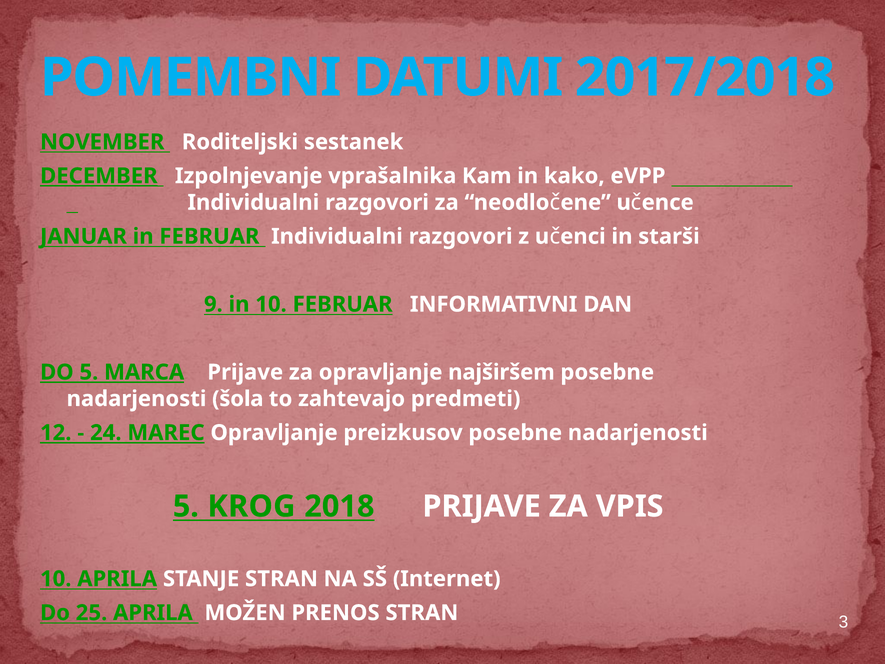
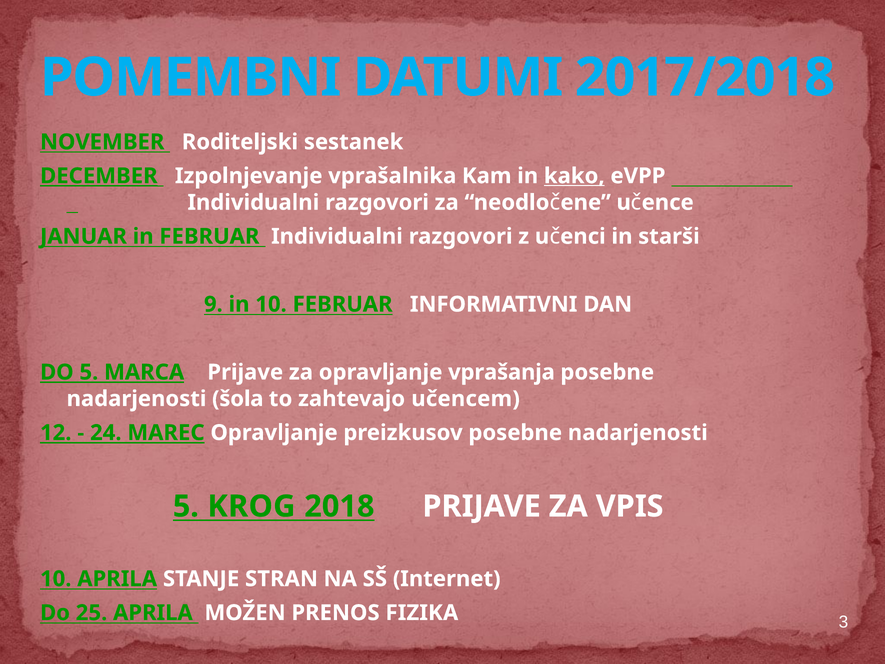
kako underline: none -> present
najširšem: najširšem -> vprašanja
predmeti: predmeti -> učencem
PRENOS STRAN: STRAN -> FIZIKA
